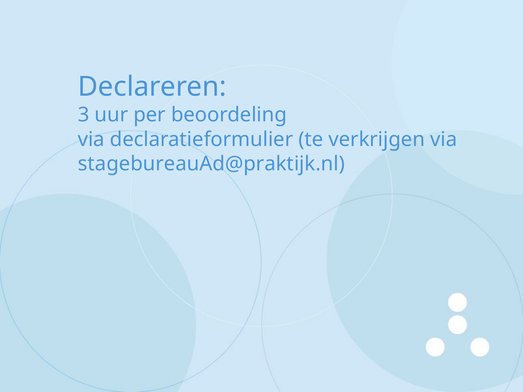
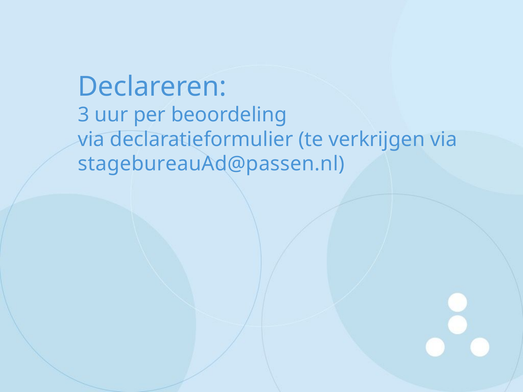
stagebureauAd@praktijk.nl: stagebureauAd@praktijk.nl -> stagebureauAd@passen.nl
